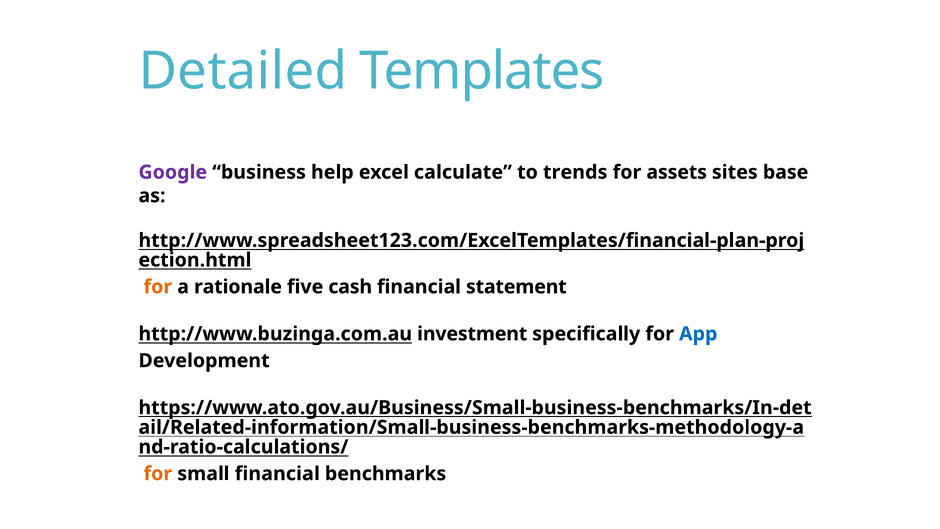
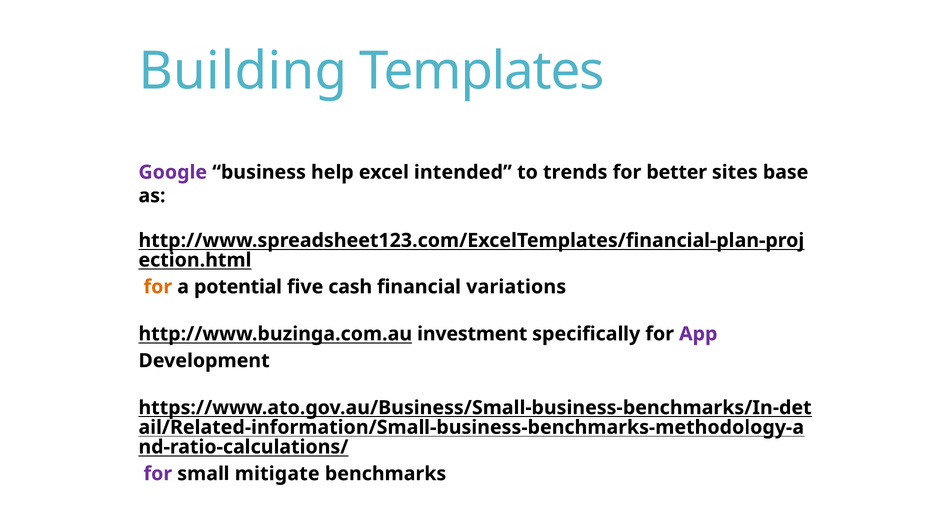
Detailed: Detailed -> Building
calculate: calculate -> intended
assets: assets -> better
rationale: rationale -> potential
statement: statement -> variations
App colour: blue -> purple
for at (158, 474) colour: orange -> purple
small financial: financial -> mitigate
